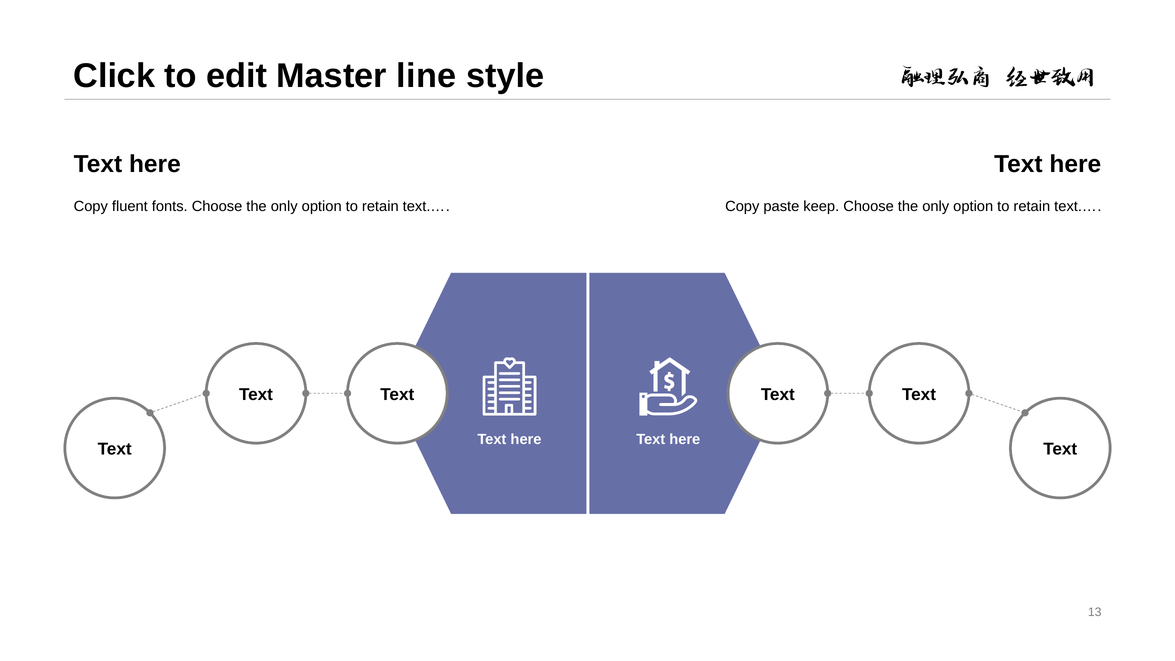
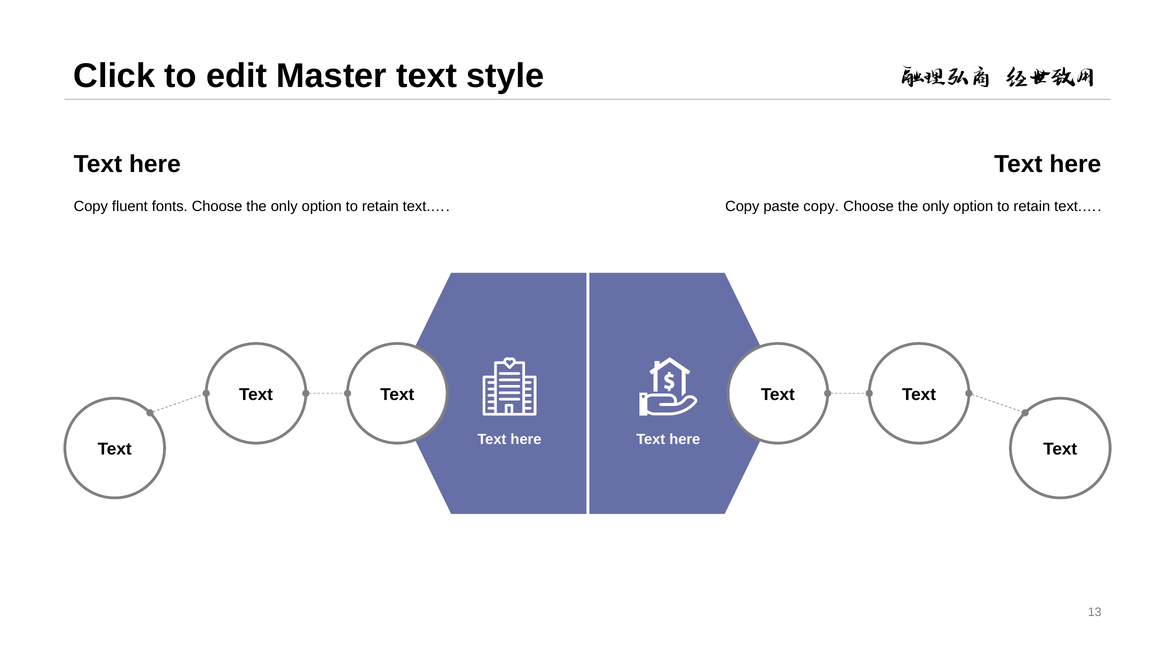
Master line: line -> text
paste keep: keep -> copy
